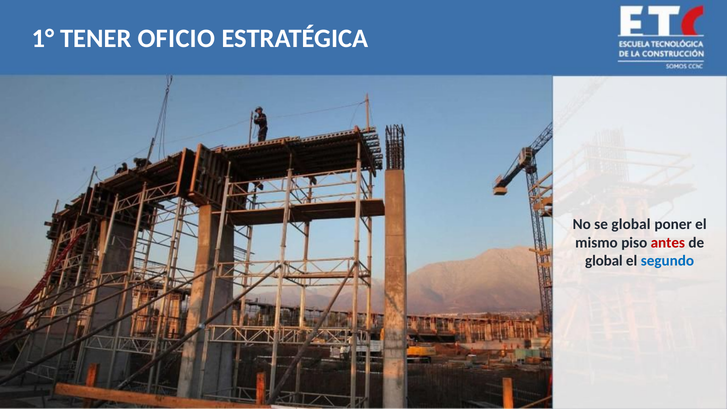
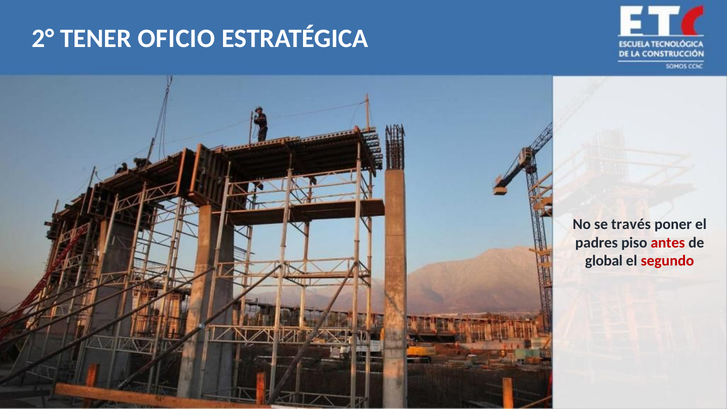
1°: 1° -> 2°
se global: global -> través
mismo: mismo -> padres
segundo colour: blue -> red
